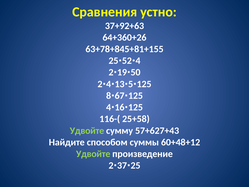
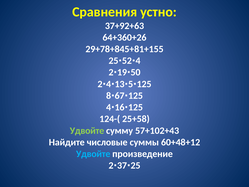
63+78+845+81+155: 63+78+845+81+155 -> 29+78+845+81+155
116-(: 116-( -> 124-(
57+627+43: 57+627+43 -> 57+102+43
способом: способом -> числовые
Удвойте at (93, 154) colour: light green -> light blue
